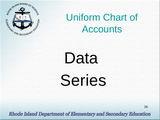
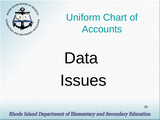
Series: Series -> Issues
